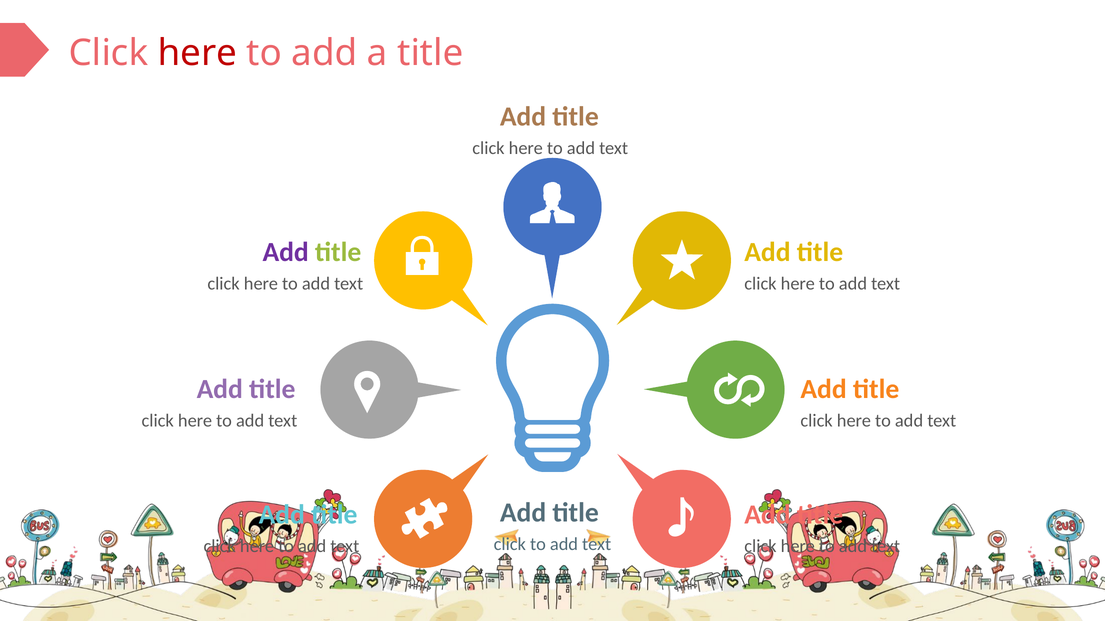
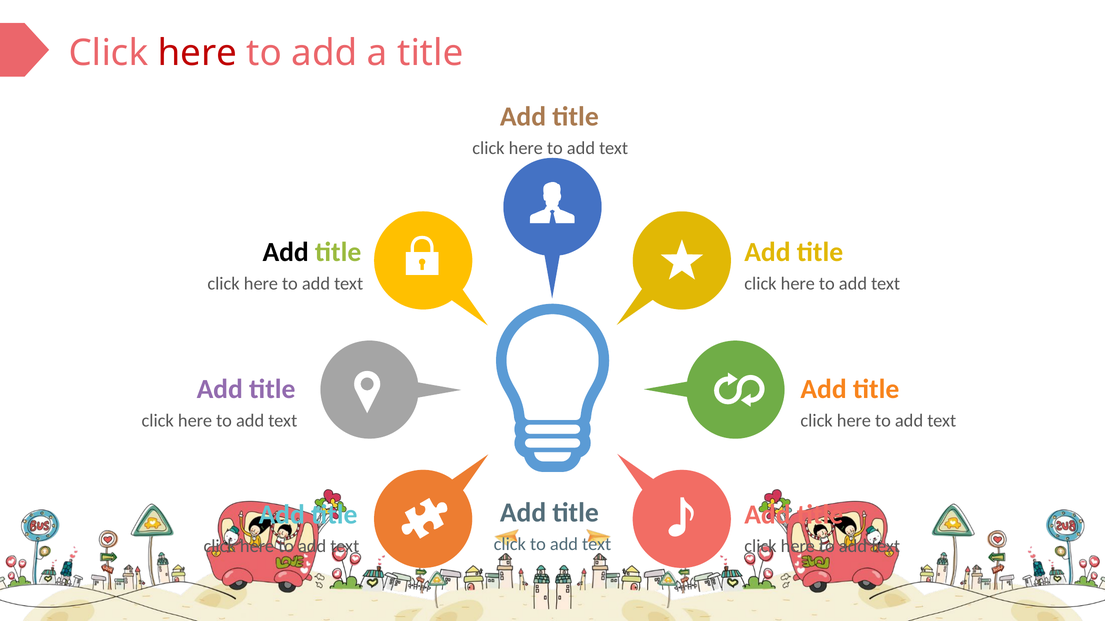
Add at (286, 253) colour: purple -> black
